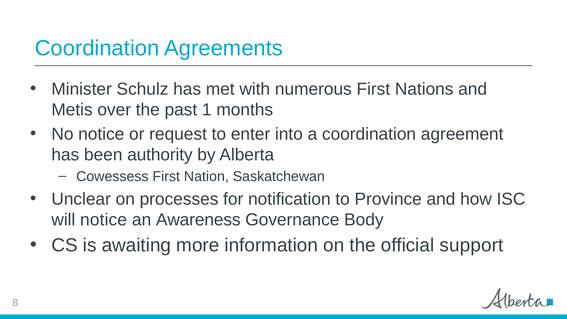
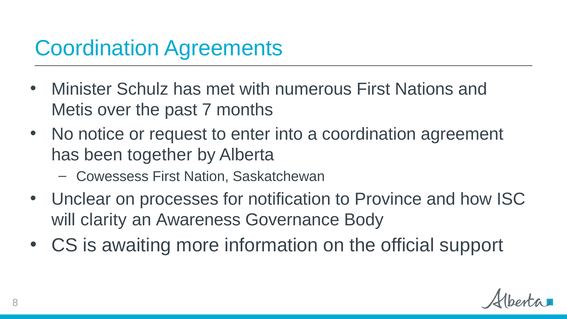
1: 1 -> 7
authority: authority -> together
will notice: notice -> clarity
